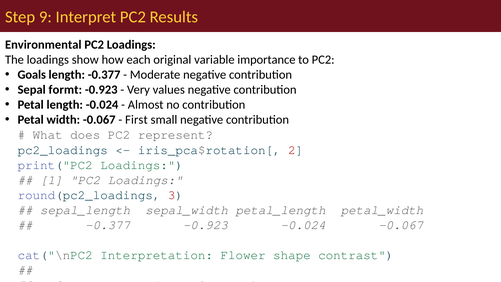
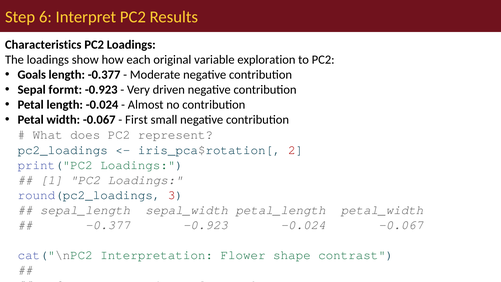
9: 9 -> 6
Environmental: Environmental -> Characteristics
importance: importance -> exploration
values: values -> driven
